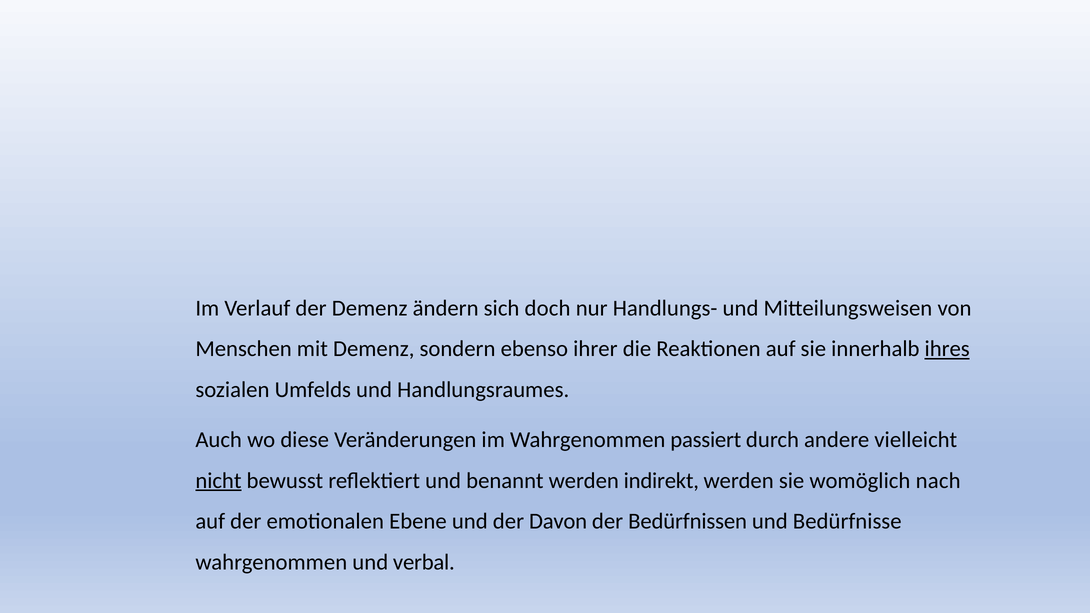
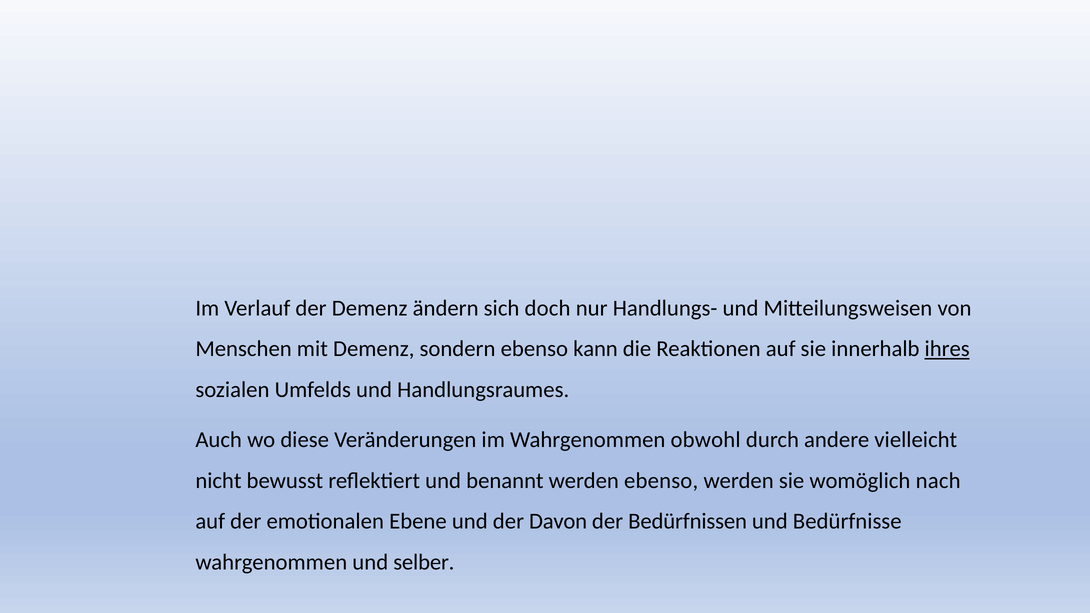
ihrer: ihrer -> kann
passiert: passiert -> obwohl
nicht underline: present -> none
werden indirekt: indirekt -> ebenso
verbal: verbal -> selber
